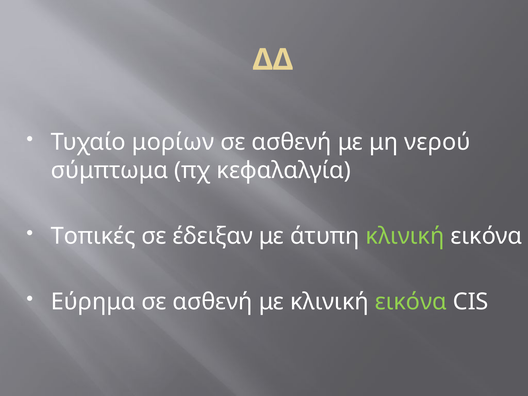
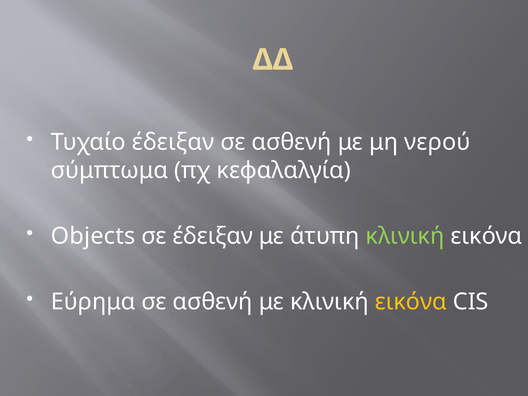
Τυχαίο μορίων: μορίων -> έδειξαν
Τοπικές: Τοπικές -> Objects
εικόνα at (411, 302) colour: light green -> yellow
